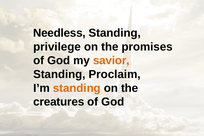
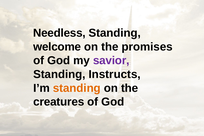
privilege: privilege -> welcome
savior colour: orange -> purple
Proclaim: Proclaim -> Instructs
